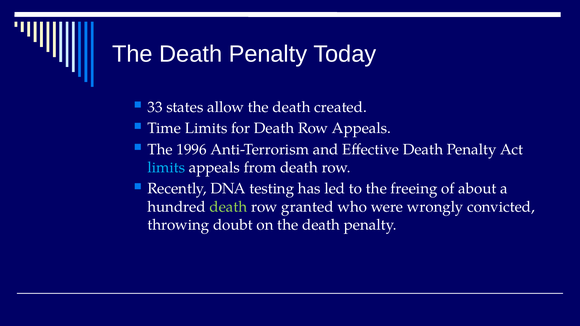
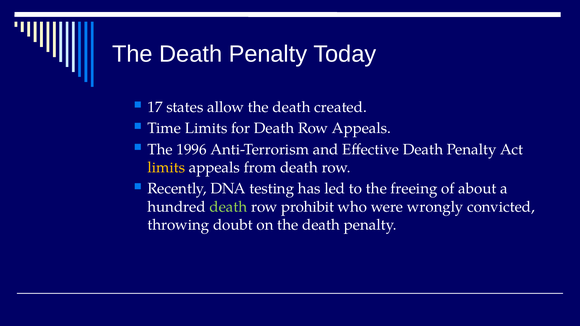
33: 33 -> 17
limits at (166, 168) colour: light blue -> yellow
granted: granted -> prohibit
